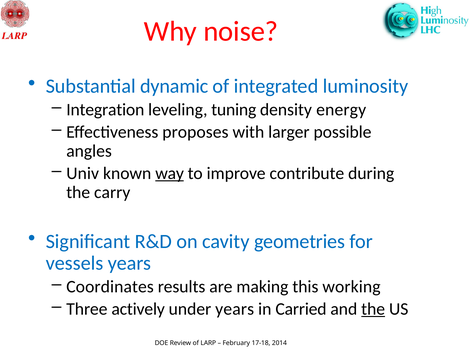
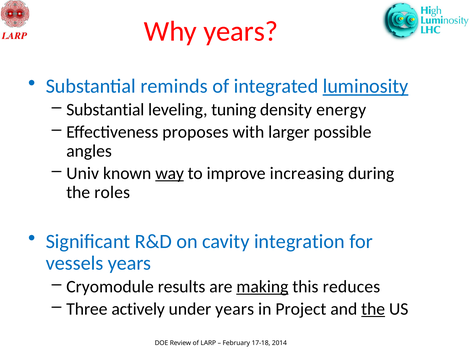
Why noise: noise -> years
dynamic: dynamic -> reminds
luminosity underline: none -> present
Integration at (105, 110): Integration -> Substantial
contribute: contribute -> increasing
carry: carry -> roles
geometries: geometries -> integration
Coordinates: Coordinates -> Cryomodule
making underline: none -> present
working: working -> reduces
Carried: Carried -> Project
